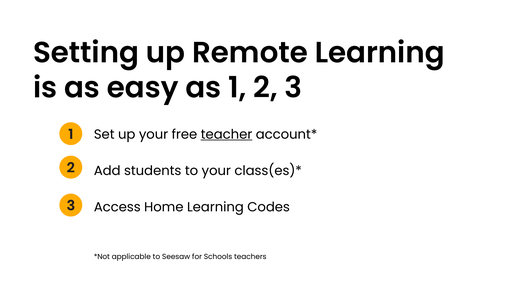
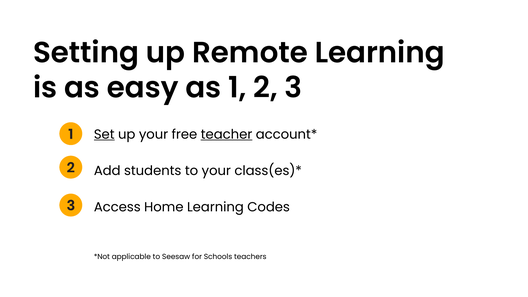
Set underline: none -> present
